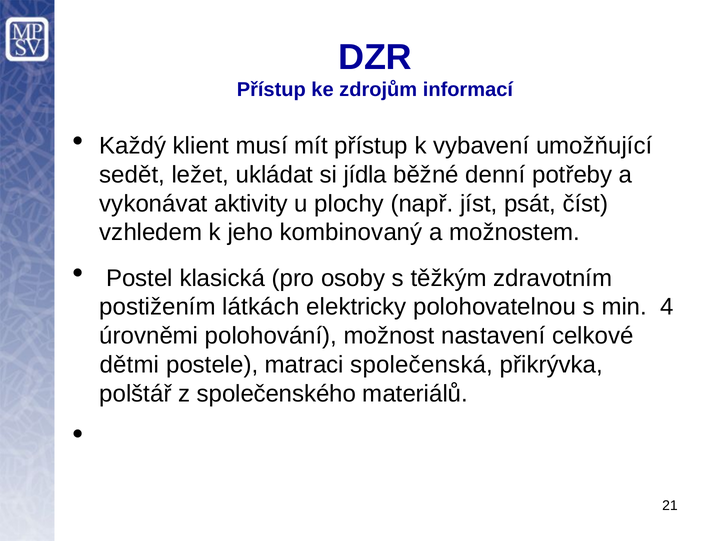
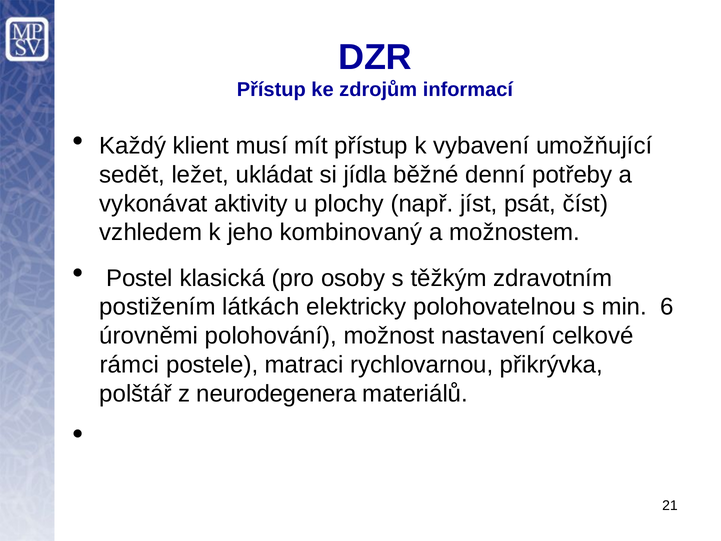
4: 4 -> 6
dětmi: dětmi -> rámci
společenská: společenská -> rychlovarnou
společenského: společenského -> neurodegenera
